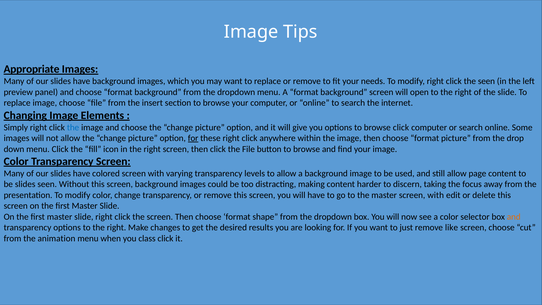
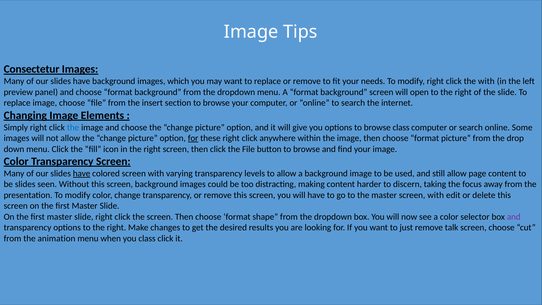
Appropriate: Appropriate -> Consectetur
the seen: seen -> with
browse click: click -> class
have at (82, 173) underline: none -> present
and at (514, 217) colour: orange -> purple
like: like -> talk
